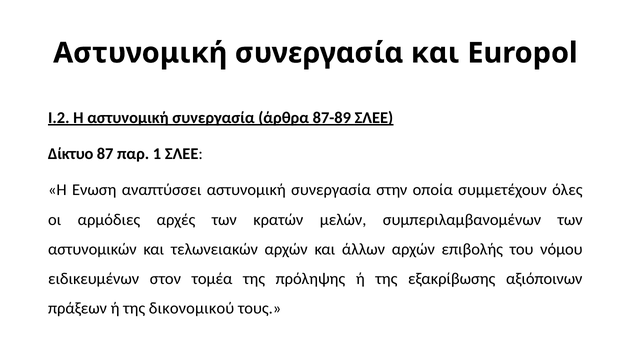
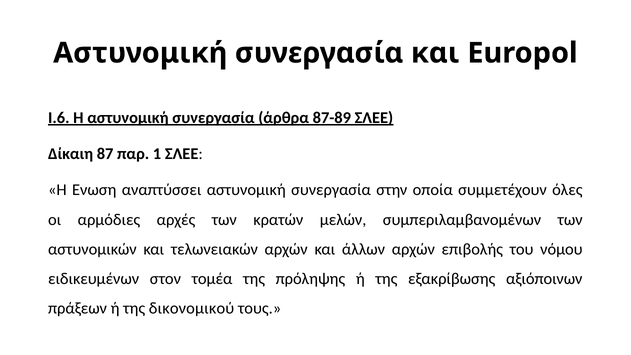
Ι.2: Ι.2 -> Ι.6
Δίκτυο: Δίκτυο -> Δίκαιη
